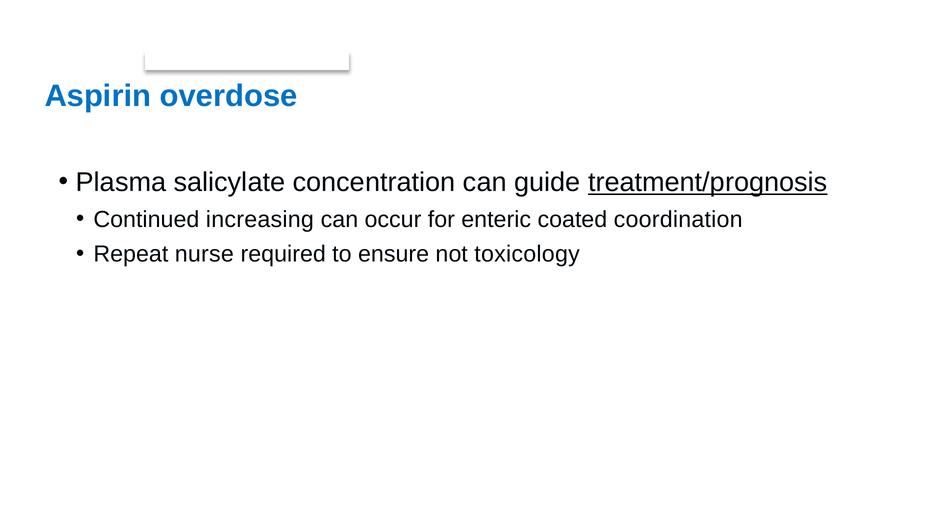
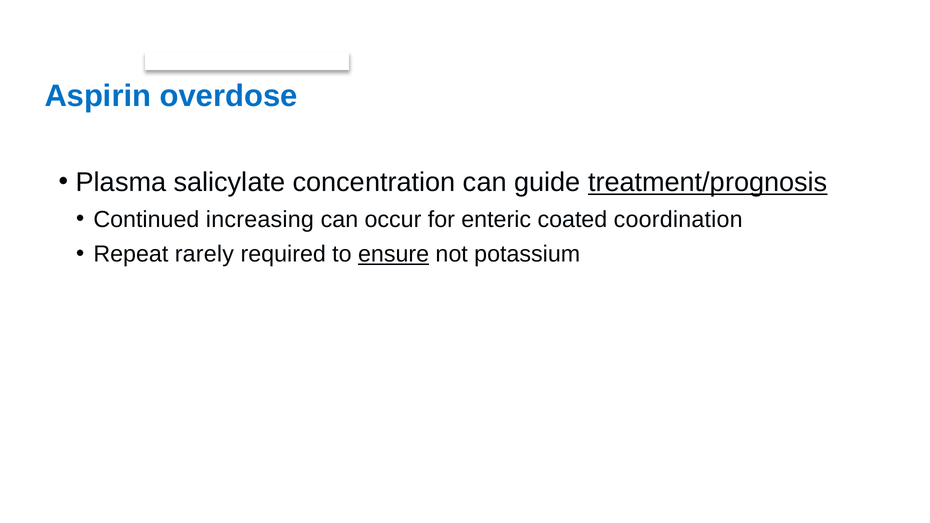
nurse: nurse -> rarely
ensure underline: none -> present
toxicology: toxicology -> potassium
